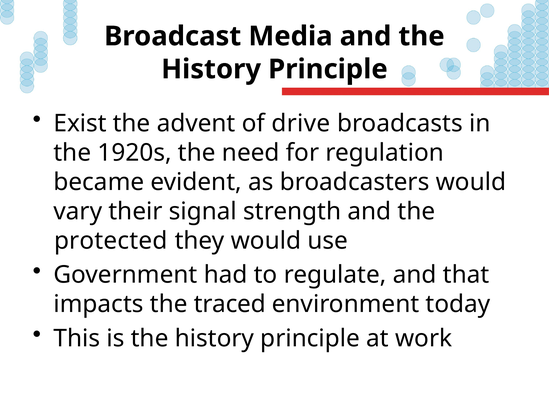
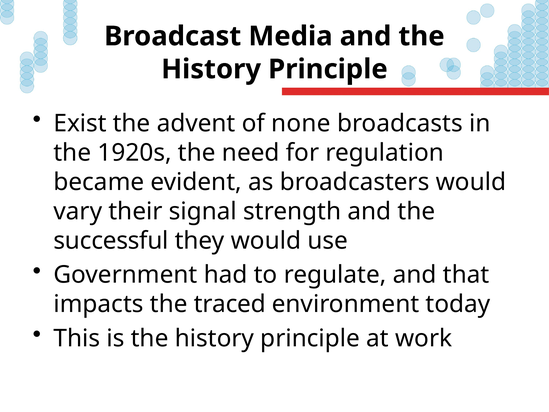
drive: drive -> none
protected: protected -> successful
